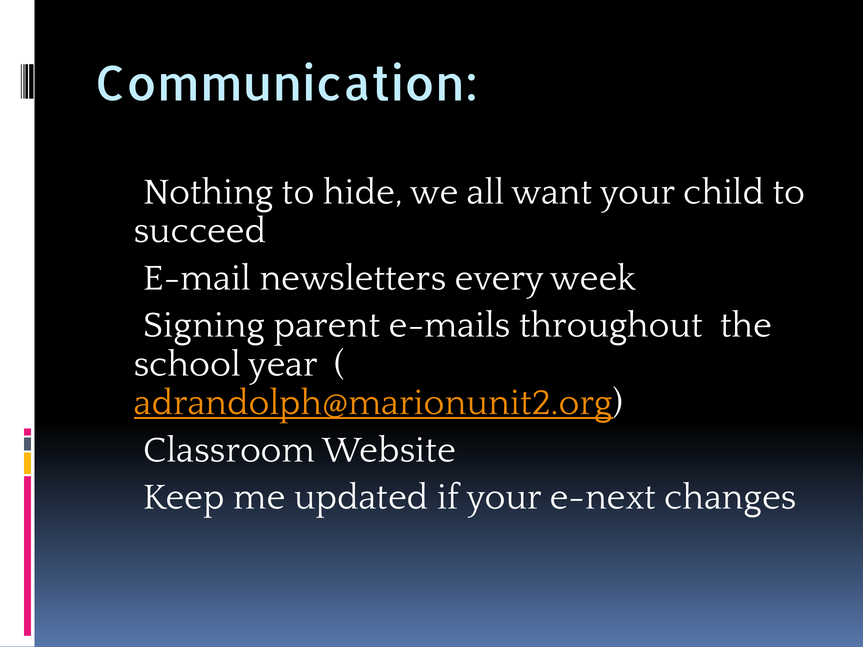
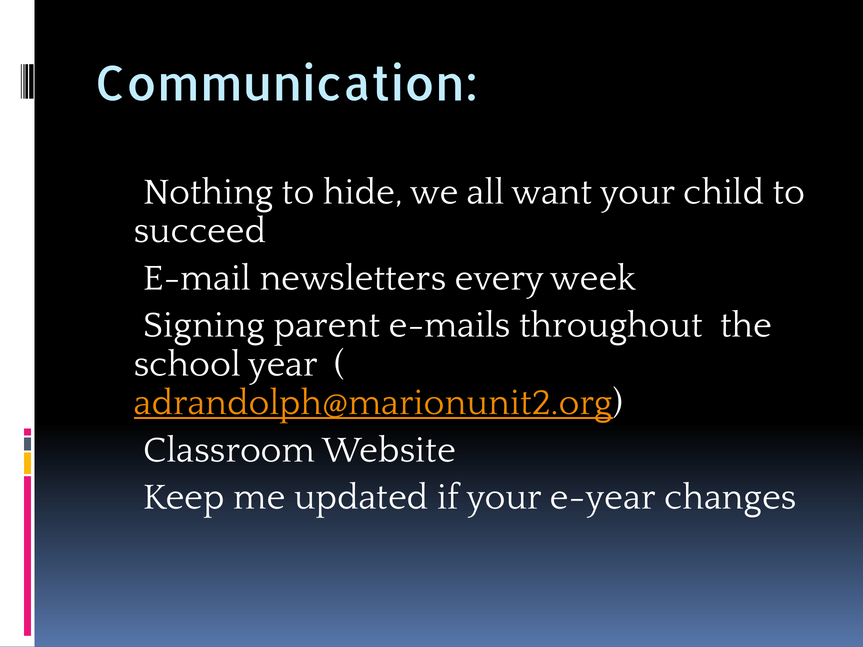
e-next: e-next -> e-year
